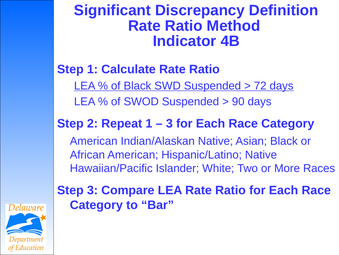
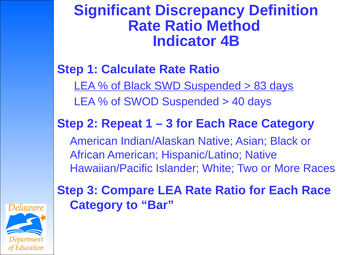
72: 72 -> 83
90: 90 -> 40
